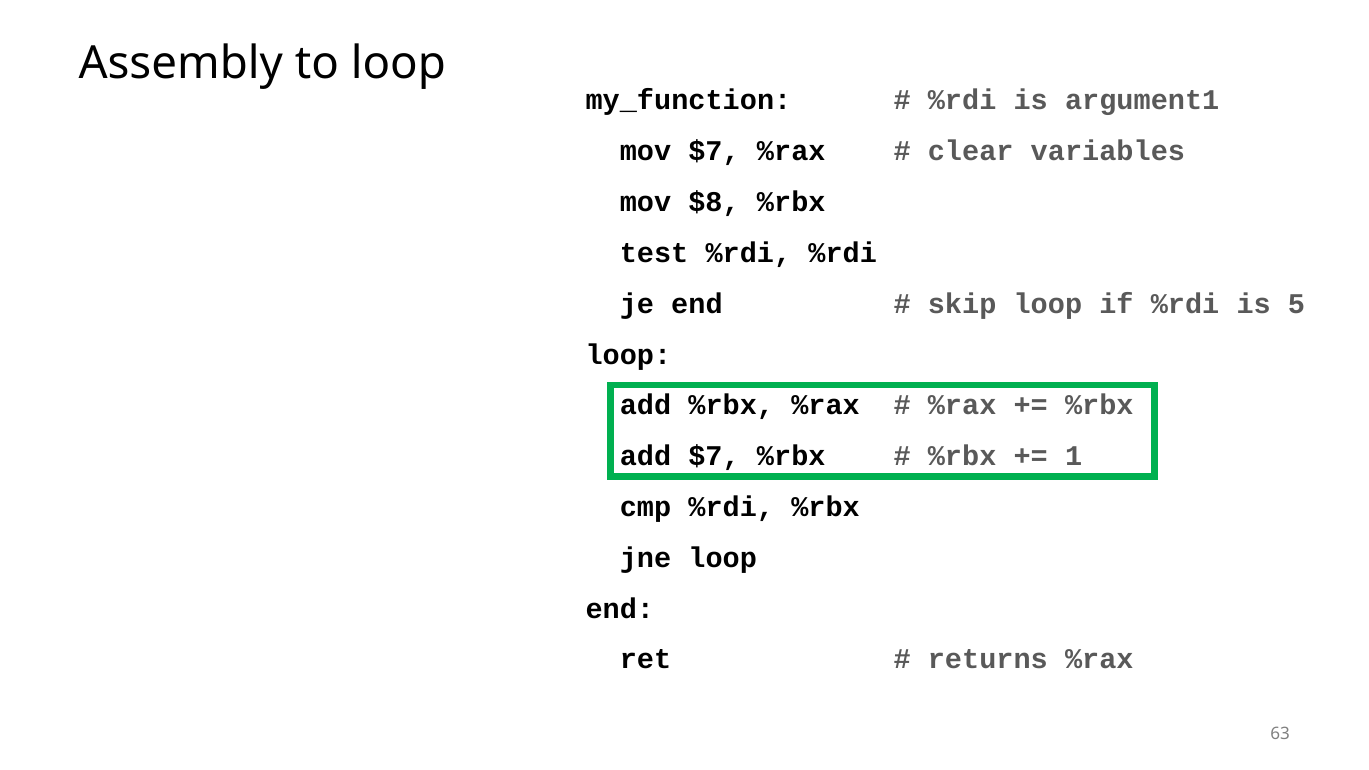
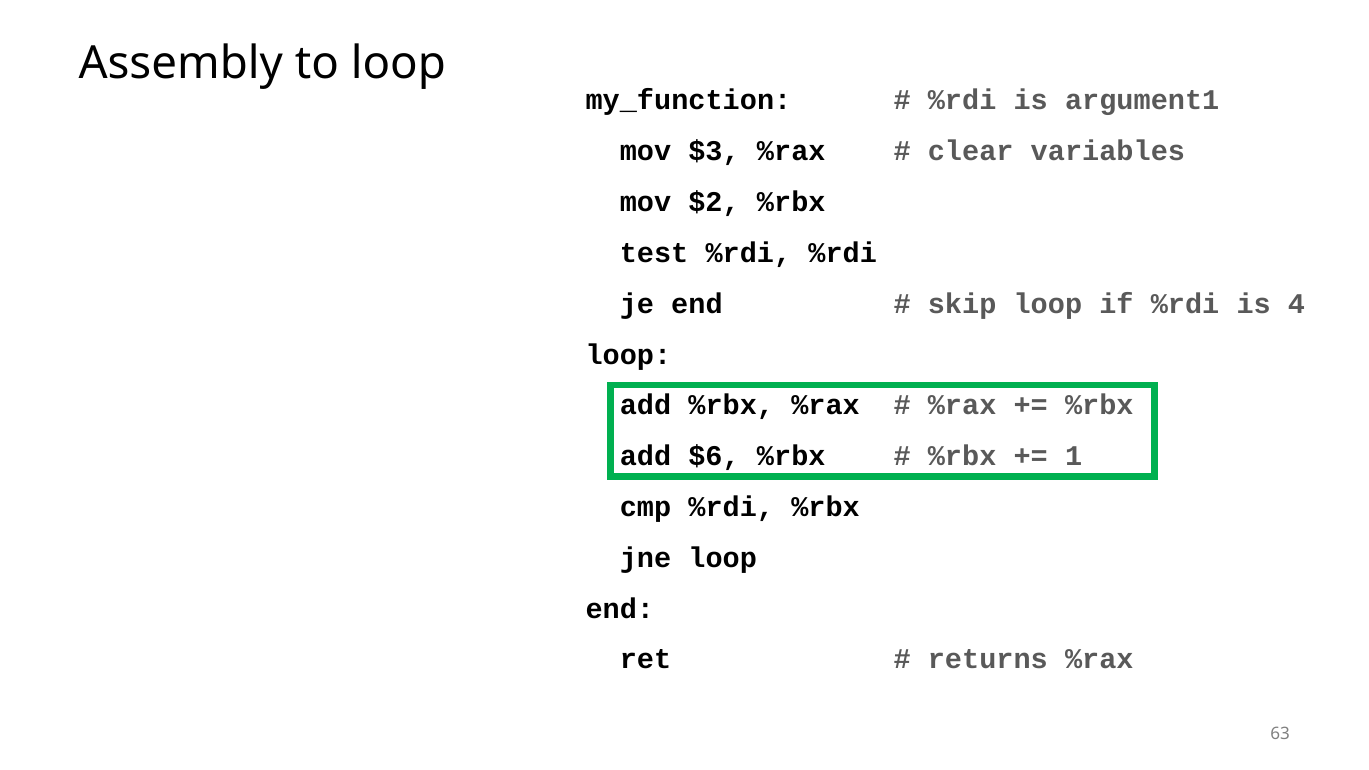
mov $7: $7 -> $3
$8: $8 -> $2
5: 5 -> 4
add $7: $7 -> $6
